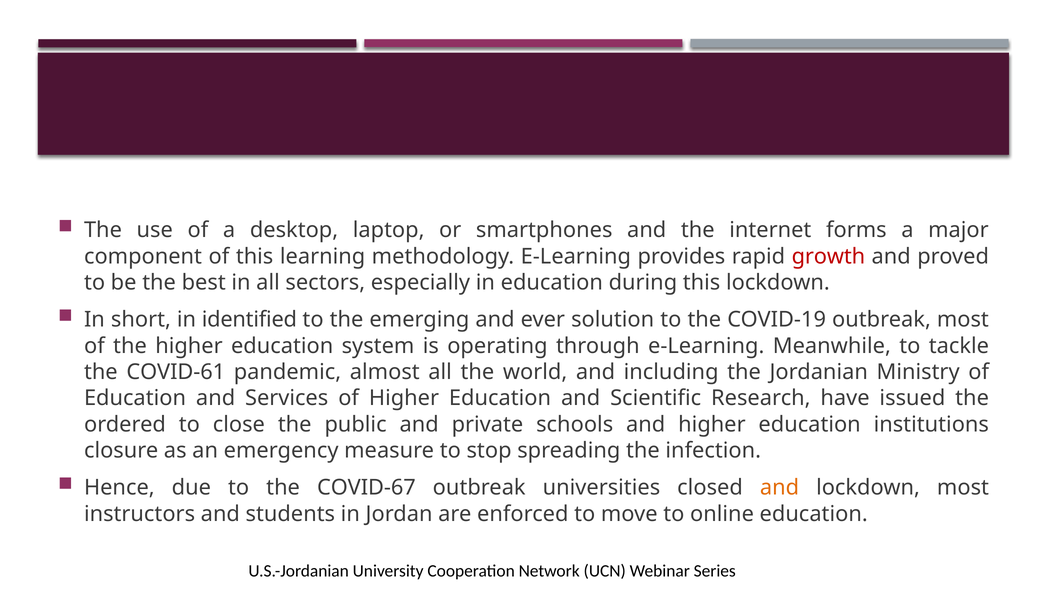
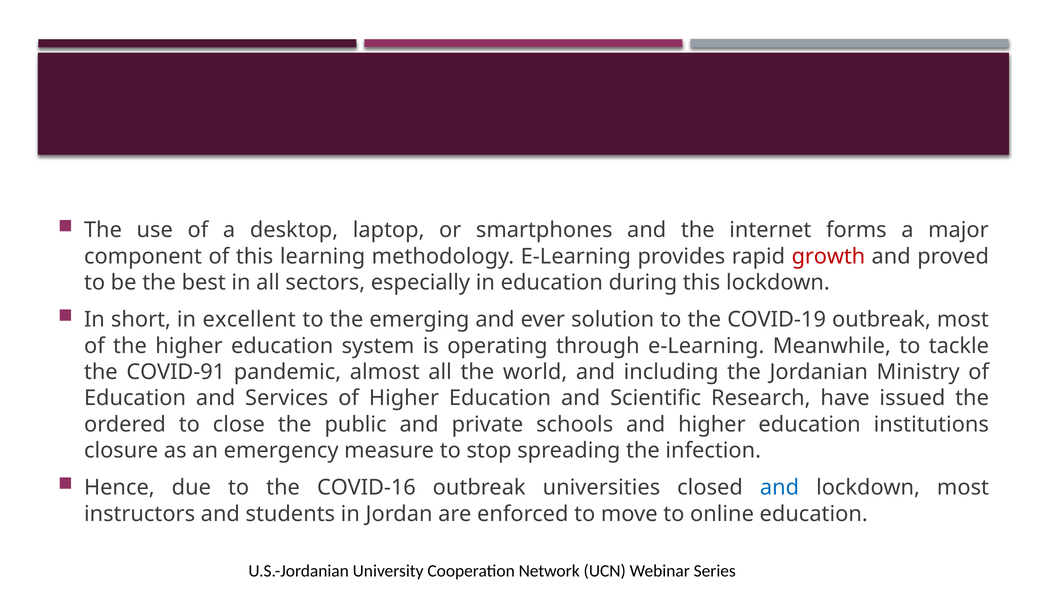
identified: identified -> excellent
COVID-61: COVID-61 -> COVID-91
COVID-67: COVID-67 -> COVID-16
and at (779, 488) colour: orange -> blue
